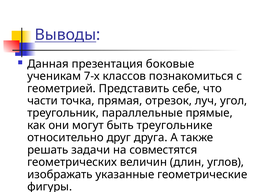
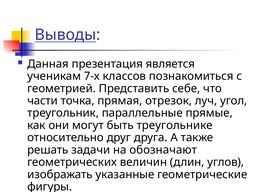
боковые: боковые -> является
совместятся: совместятся -> обозначают
